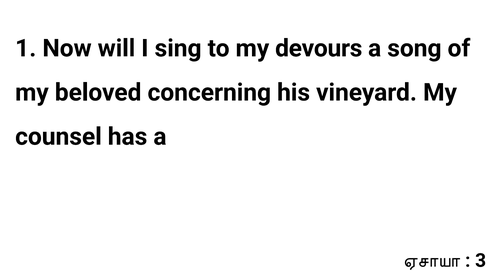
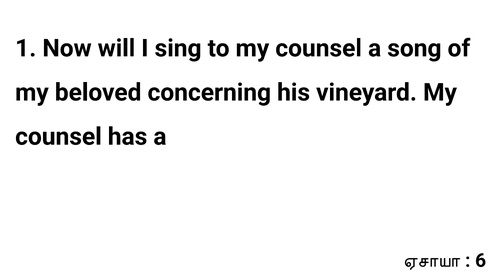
to my devours: devours -> counsel
3: 3 -> 6
